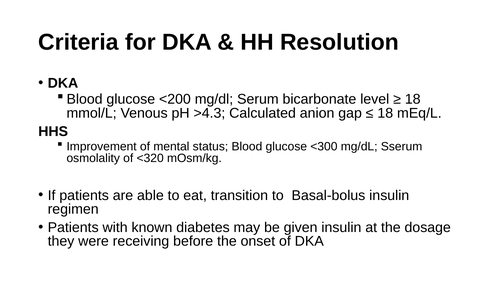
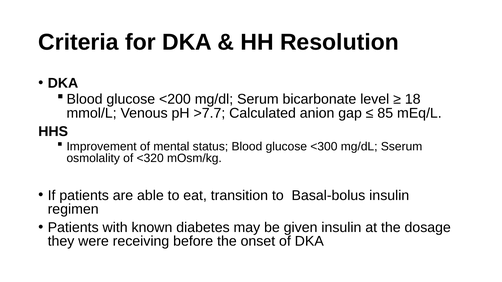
>4.3: >4.3 -> >7.7
18 at (385, 113): 18 -> 85
